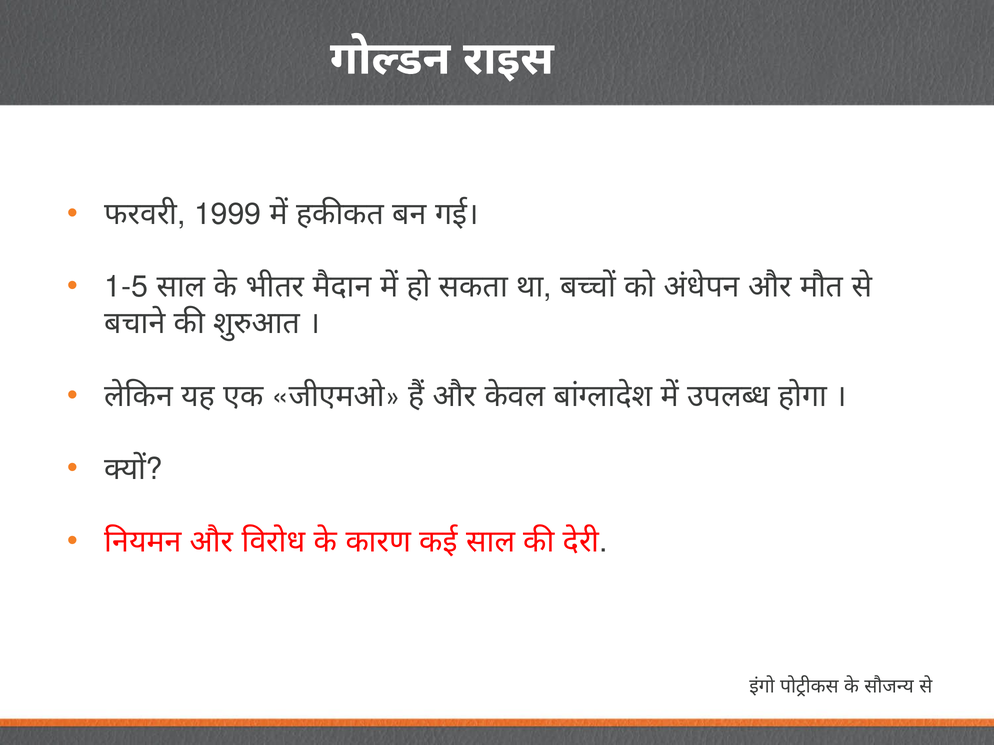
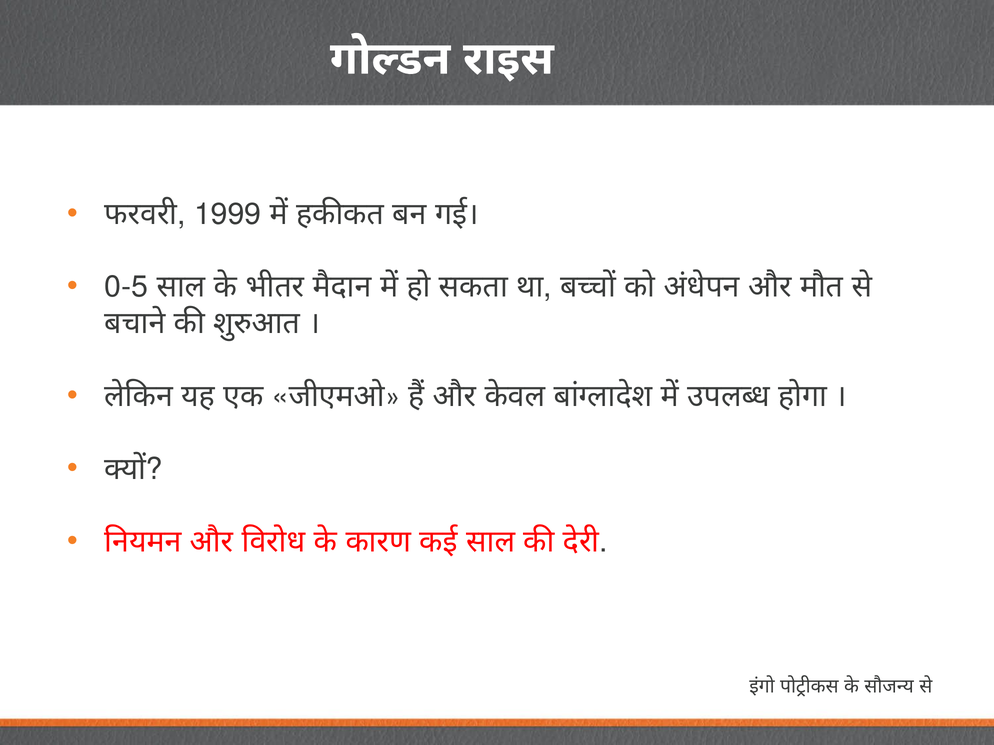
1-5: 1-5 -> 0-5
